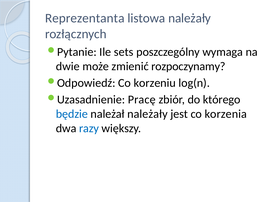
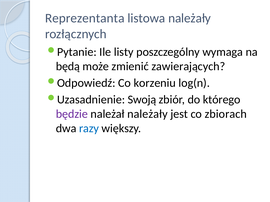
sets: sets -> listy
dwie: dwie -> będą
rozpoczynamy: rozpoczynamy -> zawierających
Pracę: Pracę -> Swoją
będzie colour: blue -> purple
korzenia: korzenia -> zbiorach
